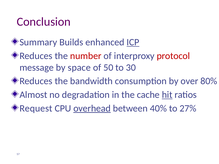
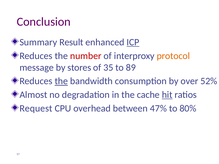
Builds: Builds -> Result
protocol colour: red -> orange
space: space -> stores
50: 50 -> 35
30: 30 -> 89
the at (61, 81) underline: none -> present
80%: 80% -> 52%
overhead underline: present -> none
40%: 40% -> 47%
27%: 27% -> 80%
